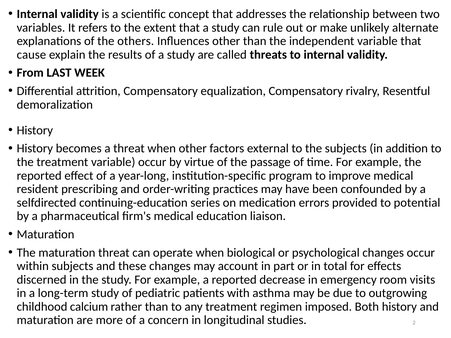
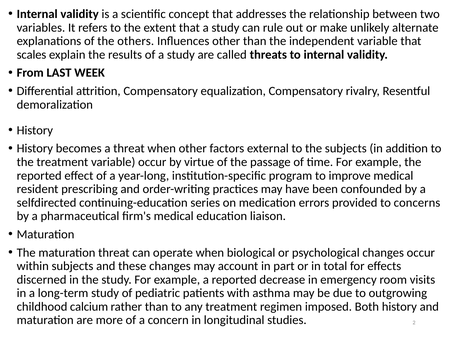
cause: cause -> scales
potential: potential -> concerns
